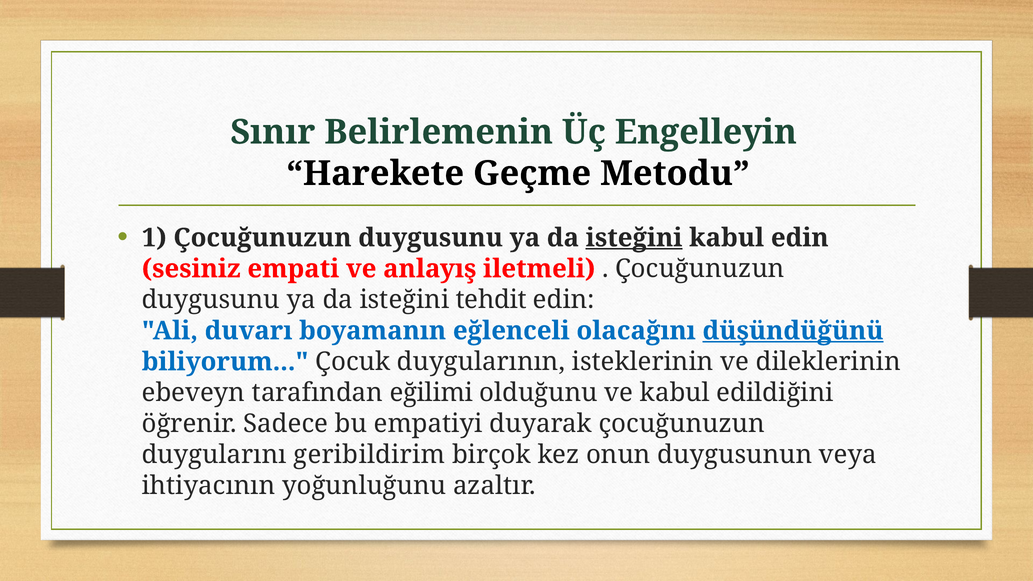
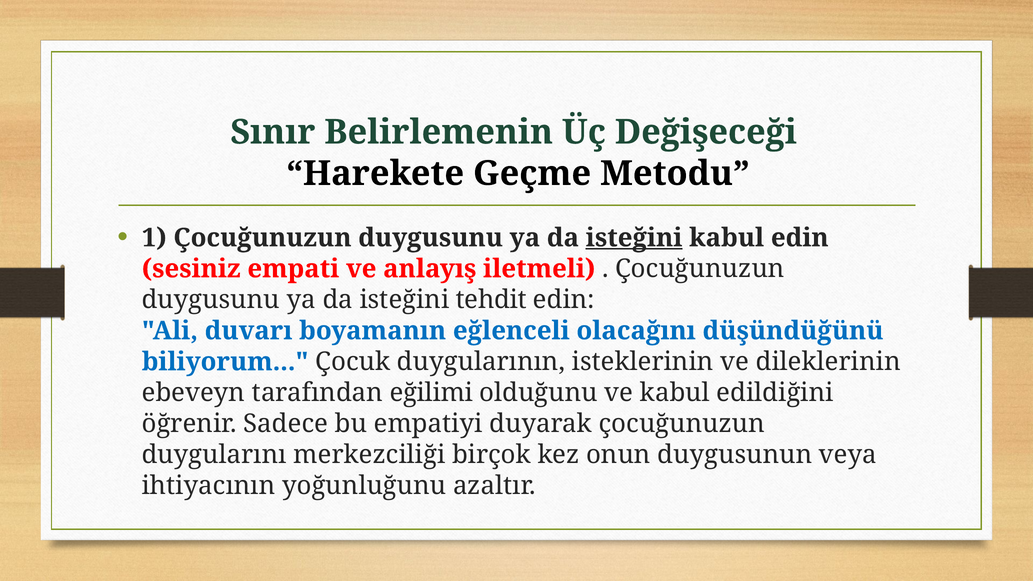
Engelleyin: Engelleyin -> Değişeceği
düşündüğünü underline: present -> none
geribildirim: geribildirim -> merkezciliği
